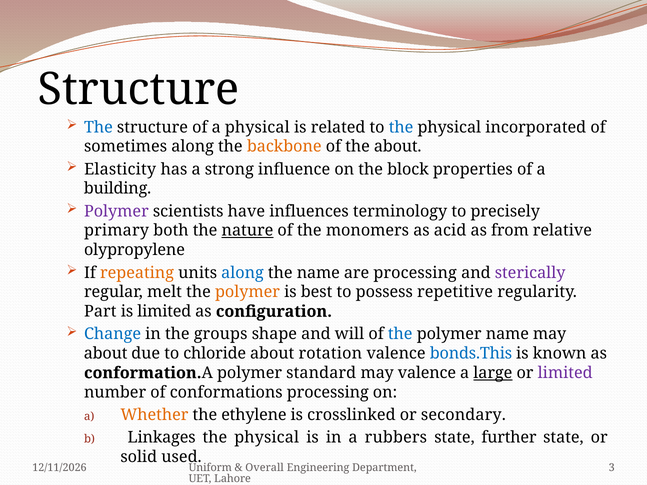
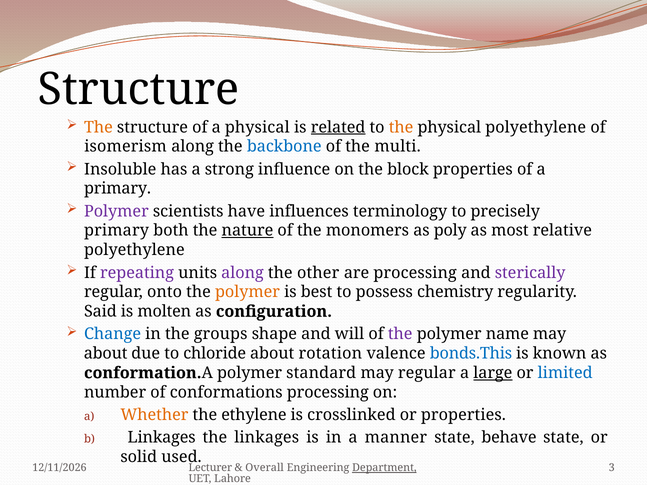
The at (98, 127) colour: blue -> orange
related underline: none -> present
the at (401, 127) colour: blue -> orange
physical incorporated: incorporated -> polyethylene
sometimes: sometimes -> isomerism
backbone colour: orange -> blue
the about: about -> multi
Elasticity: Elasticity -> Insoluble
building at (118, 189): building -> primary
acid: acid -> poly
from: from -> most
olypropylene at (134, 250): olypropylene -> polyethylene
repeating colour: orange -> purple
along at (243, 273) colour: blue -> purple
the name: name -> other
melt: melt -> onto
repetitive: repetitive -> chemistry
Part: Part -> Said
is limited: limited -> molten
the at (400, 334) colour: blue -> purple
may valence: valence -> regular
limited at (565, 373) colour: purple -> blue
or secondary: secondary -> properties
physical at (267, 438): physical -> linkages
rubbers: rubbers -> manner
further: further -> behave
Uniform: Uniform -> Lecturer
Department underline: none -> present
